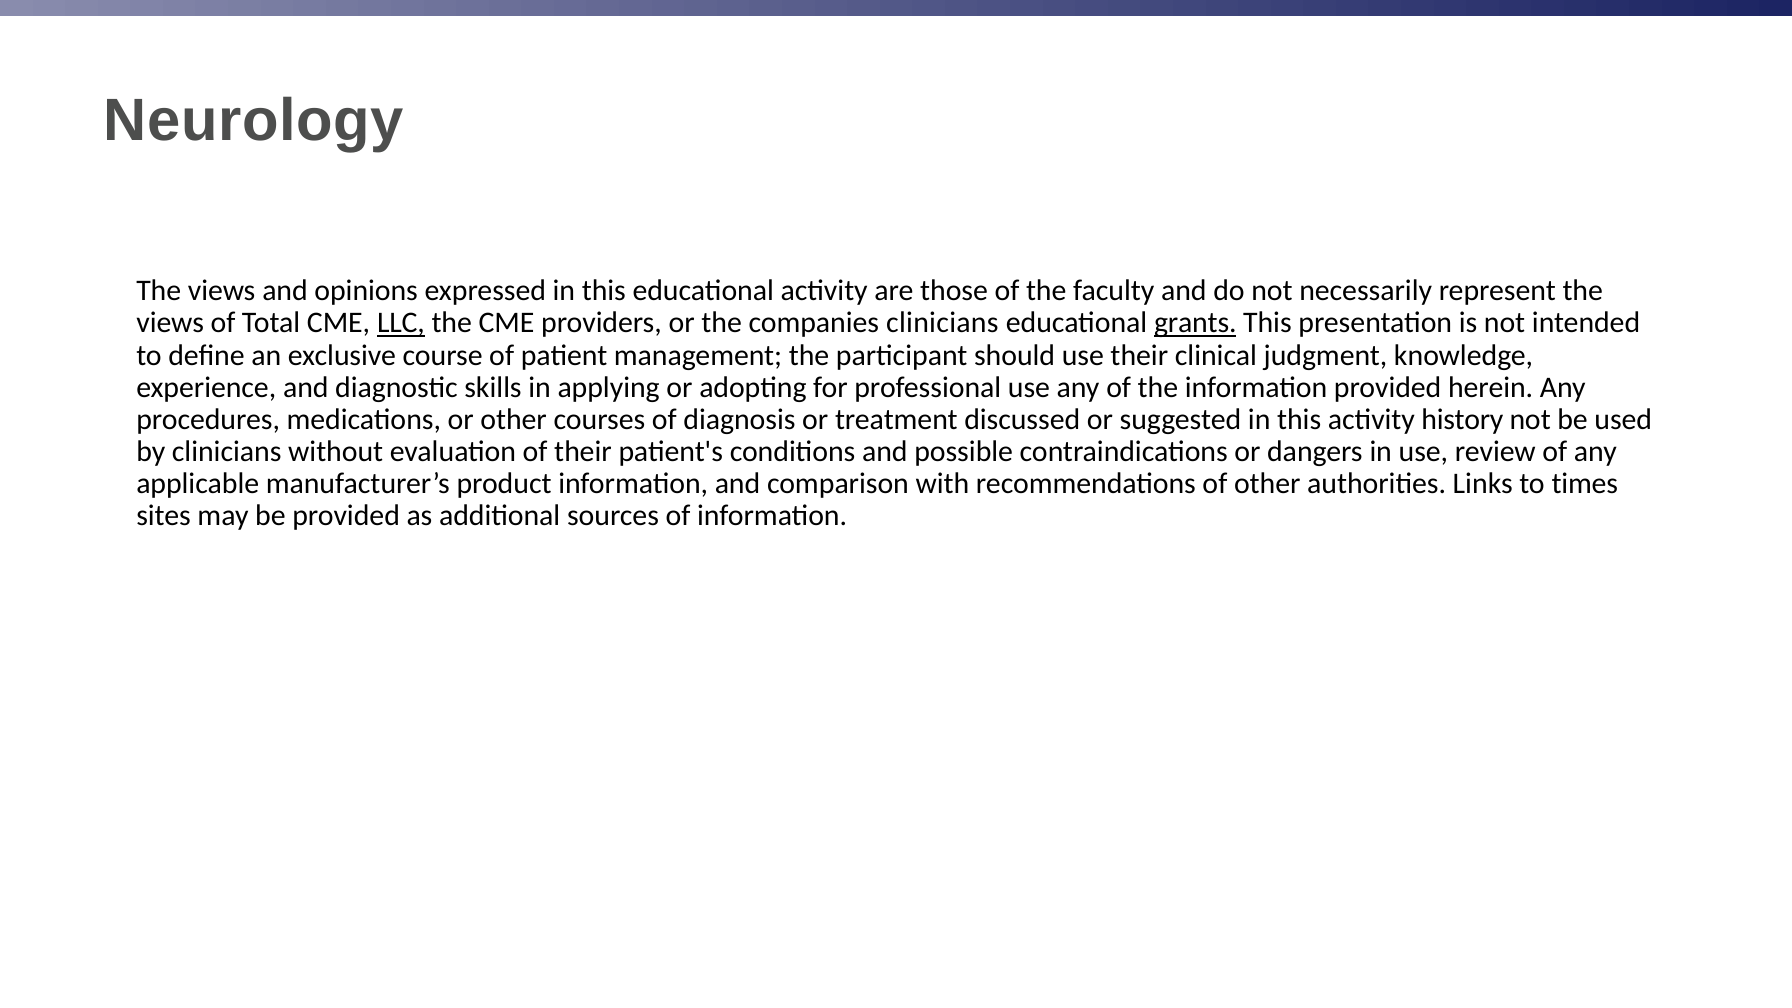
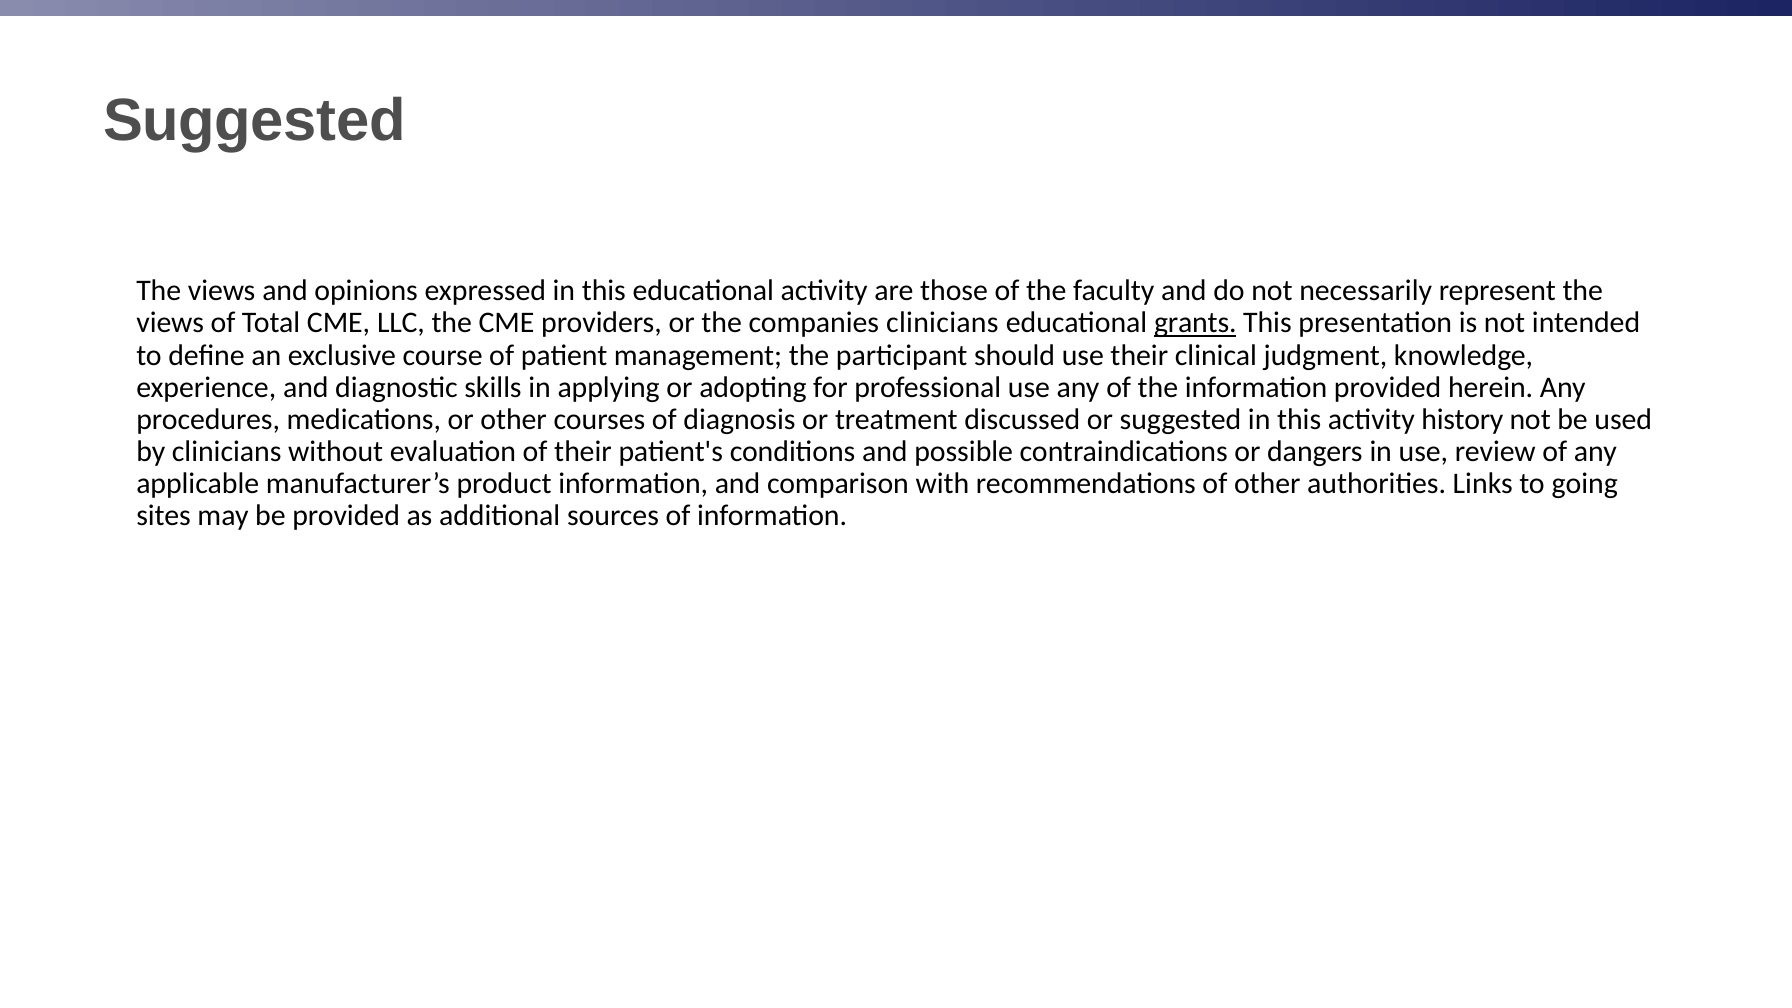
Neurology at (254, 121): Neurology -> Suggested
LLC underline: present -> none
times: times -> going
